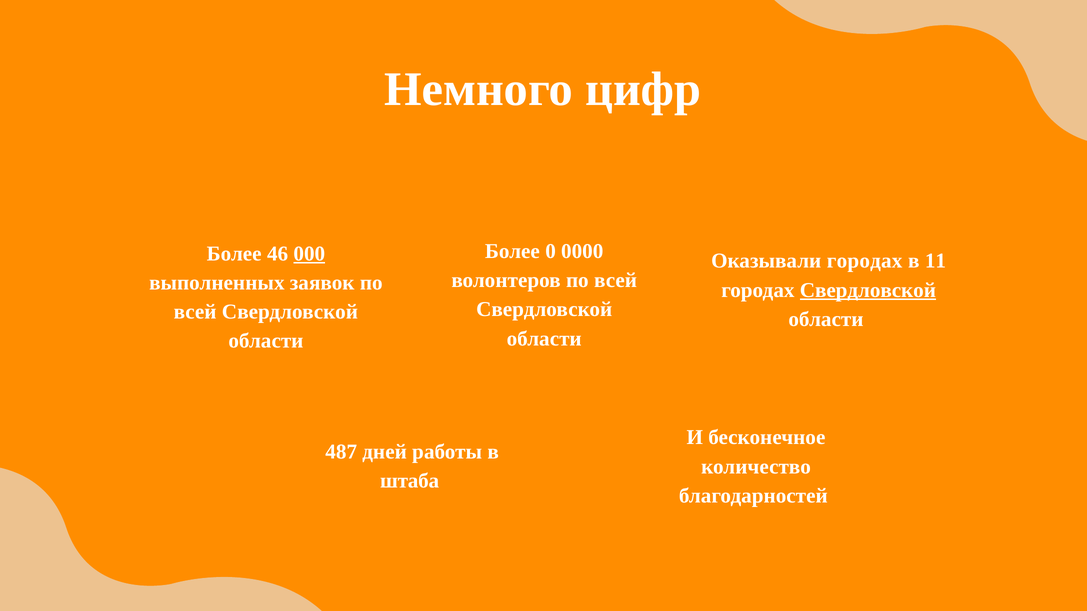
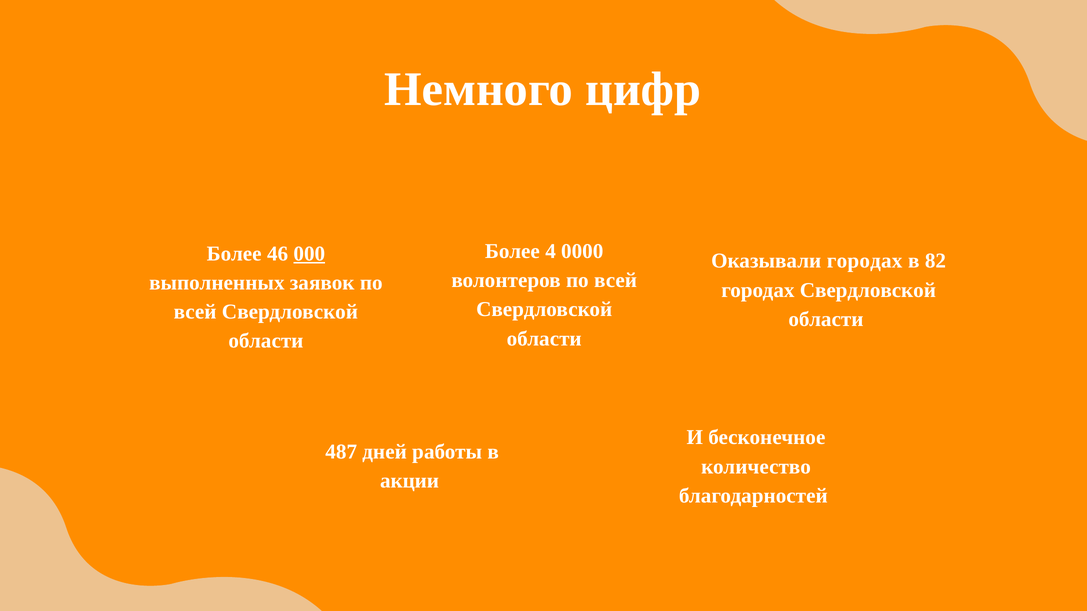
0: 0 -> 4
11: 11 -> 82
Свердловской at (868, 290) underline: present -> none
штаба: штаба -> акции
